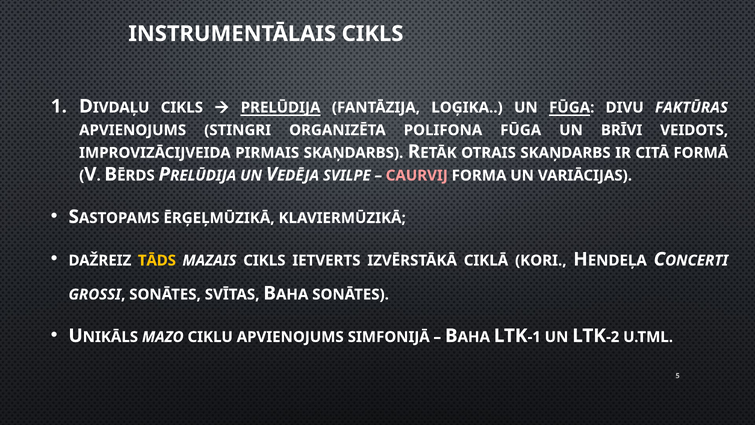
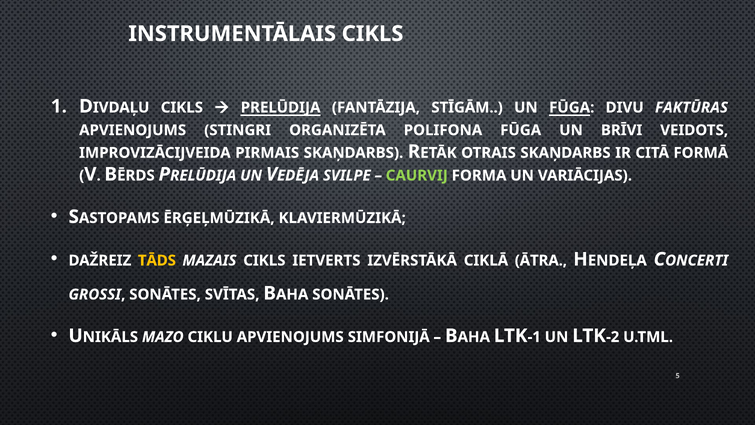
LOĢIKA: LOĢIKA -> STĪGĀM
CAURVIJ colour: pink -> light green
KORI: KORI -> ĀTRA
